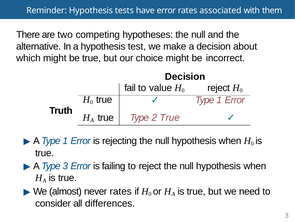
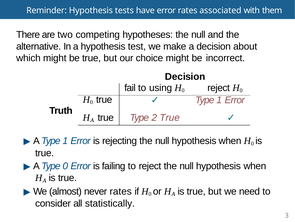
value: value -> using
Type 3: 3 -> 0
differences: differences -> statistically
